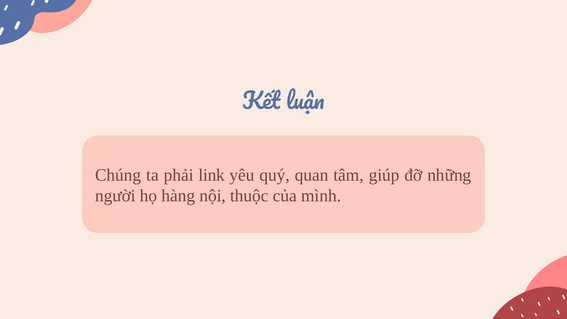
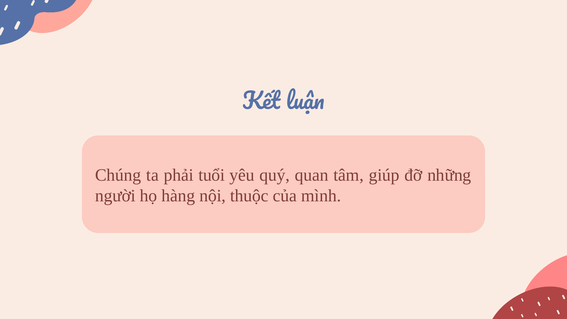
link: link -> tuổi
